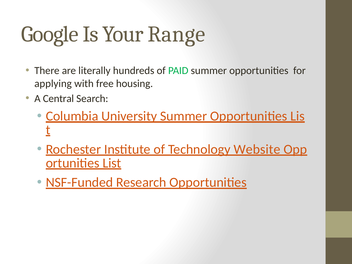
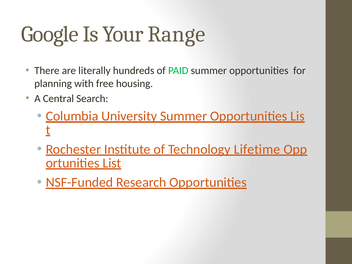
applying: applying -> planning
Website: Website -> Lifetime
